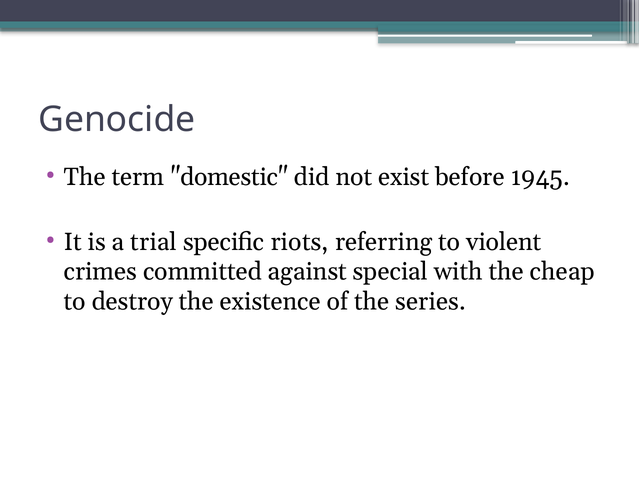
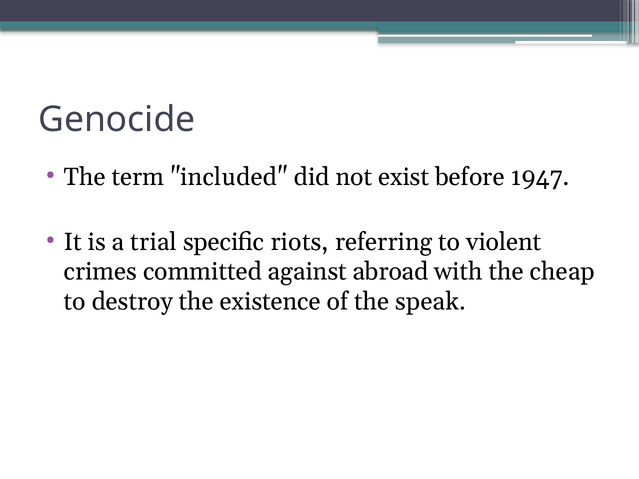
domestic: domestic -> included
1945: 1945 -> 1947
special: special -> abroad
series: series -> speak
